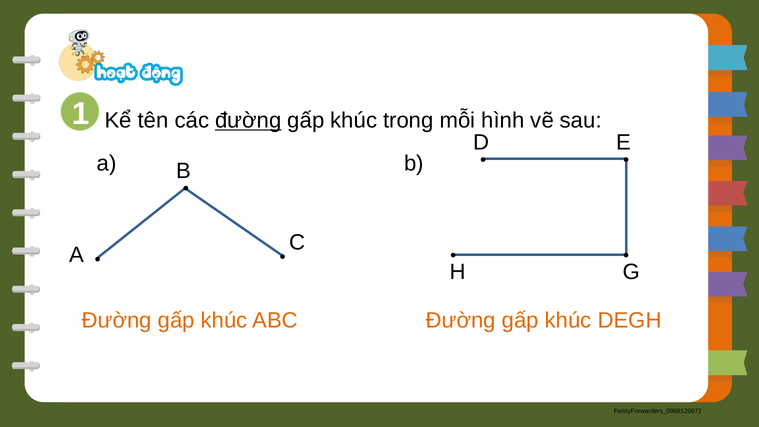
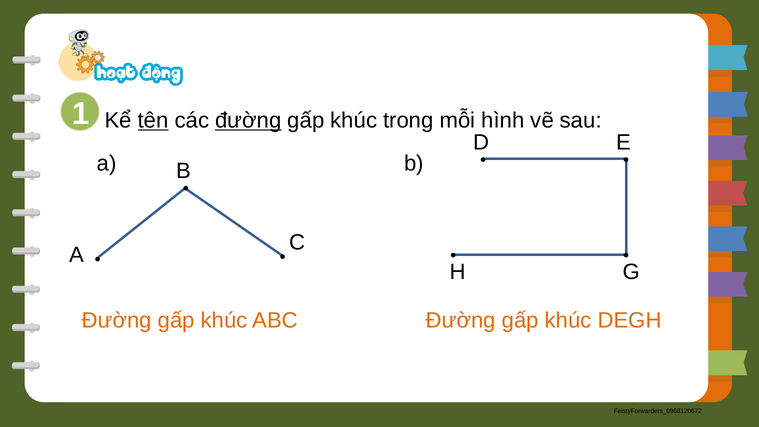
tên underline: none -> present
